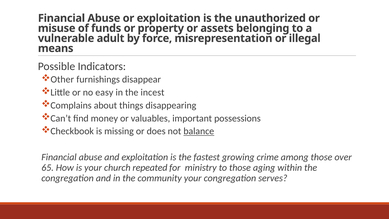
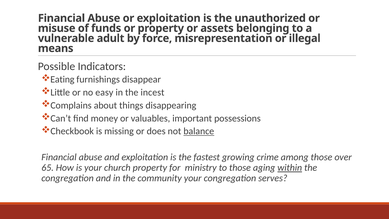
Other: Other -> Eating
church repeated: repeated -> property
within underline: none -> present
